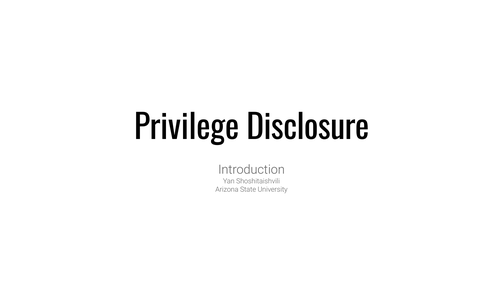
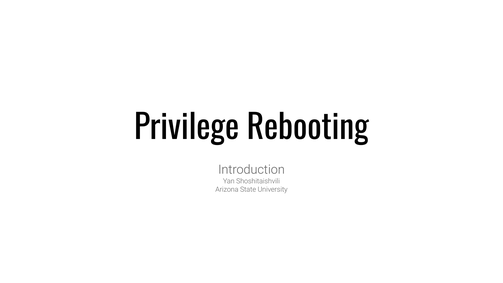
Disclosure: Disclosure -> Rebooting
